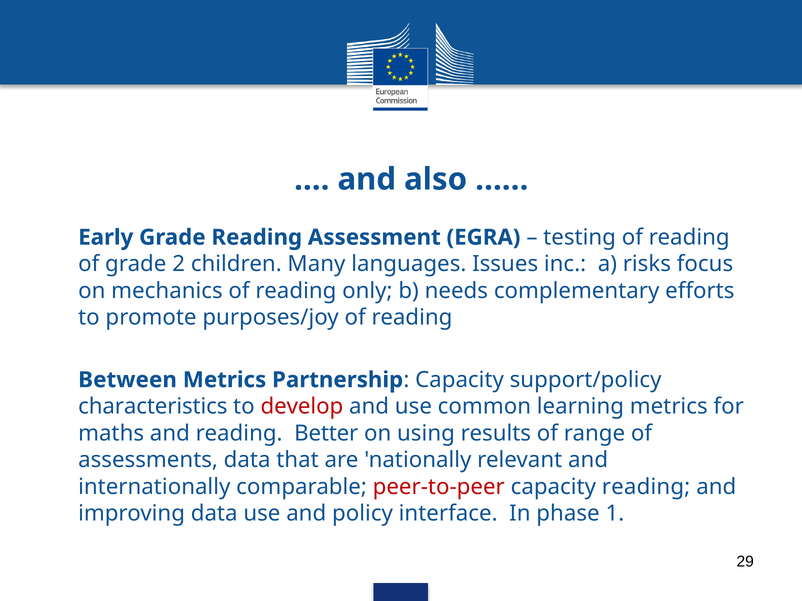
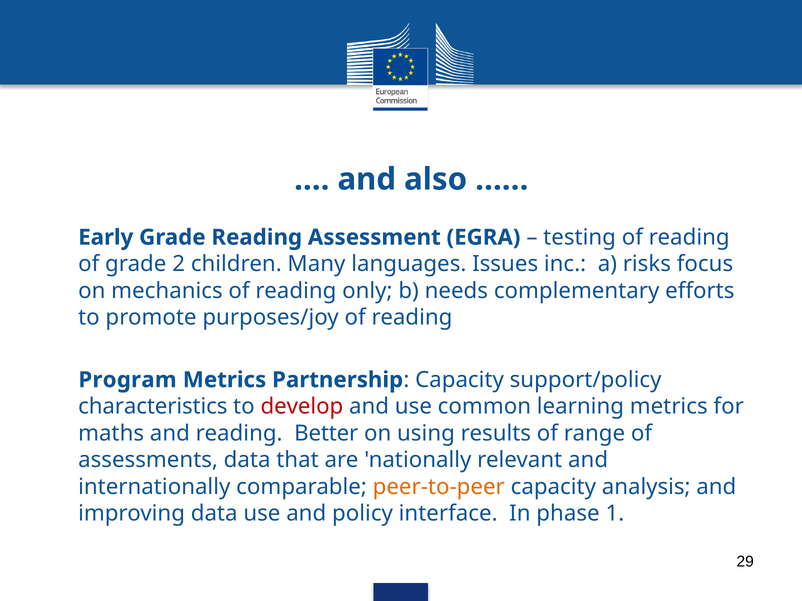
Between: Between -> Program
peer-to-peer colour: red -> orange
capacity reading: reading -> analysis
